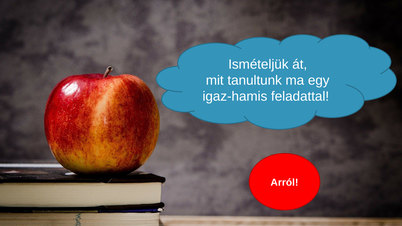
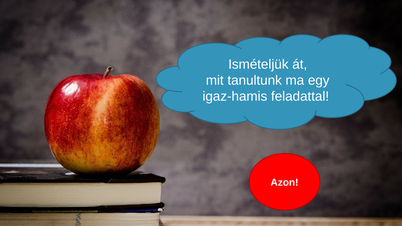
Arról: Arról -> Azon
